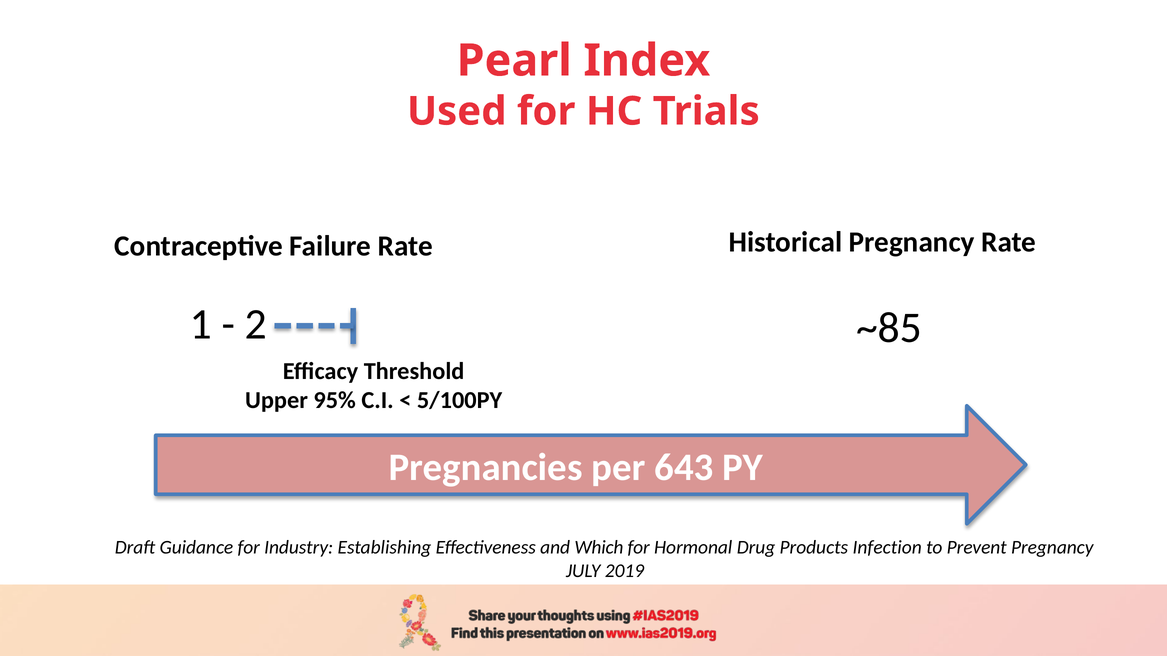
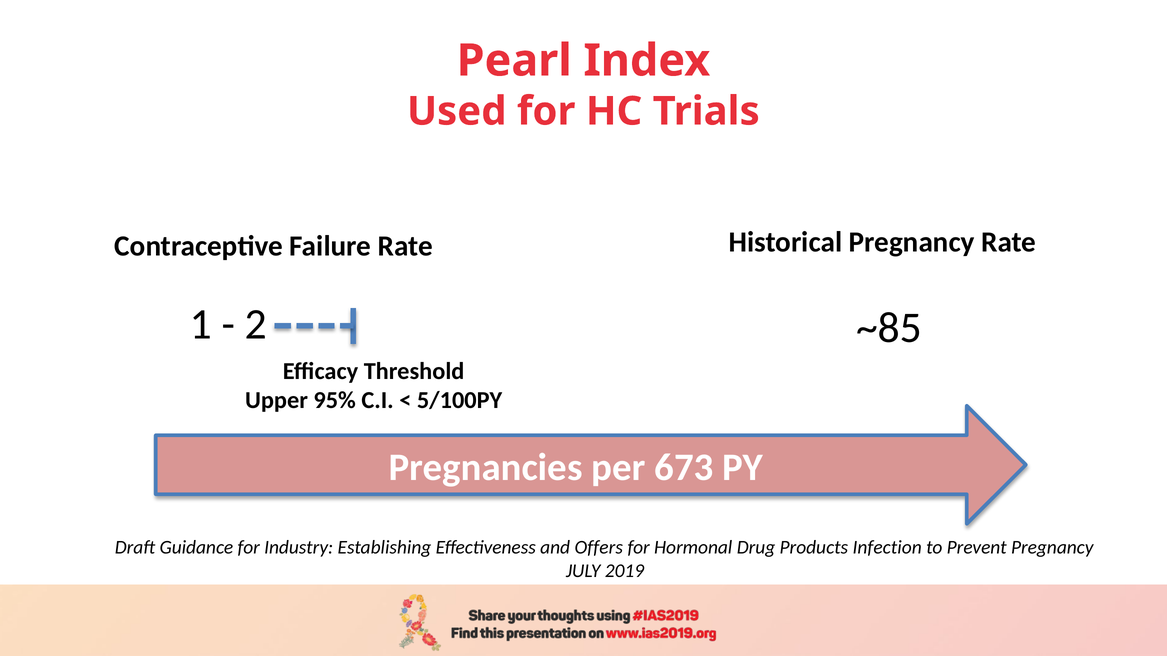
643: 643 -> 673
Which: Which -> Offers
